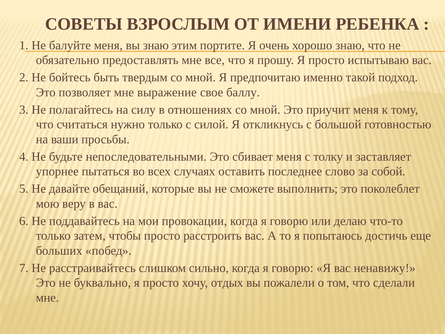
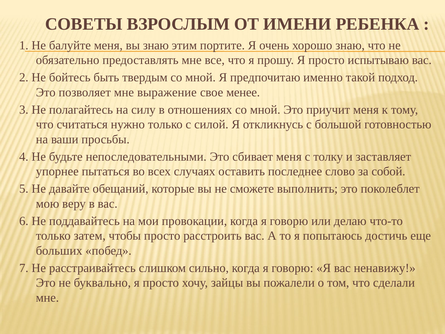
баллу: баллу -> менее
отдых: отдых -> зайцы
